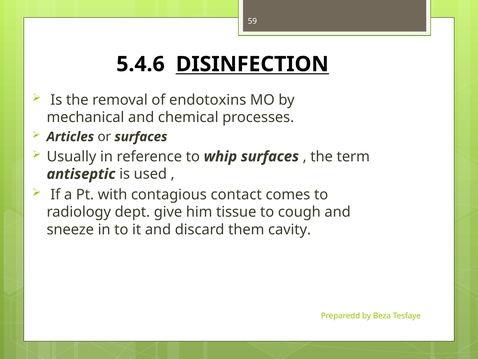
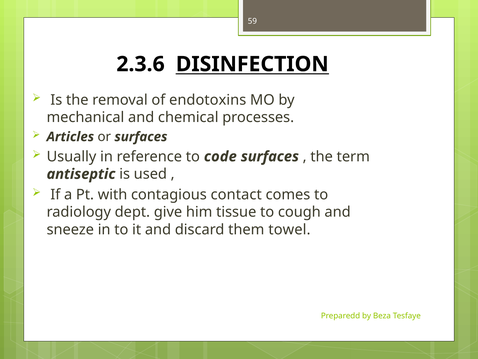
5.4.6: 5.4.6 -> 2.3.6
whip: whip -> code
cavity: cavity -> towel
